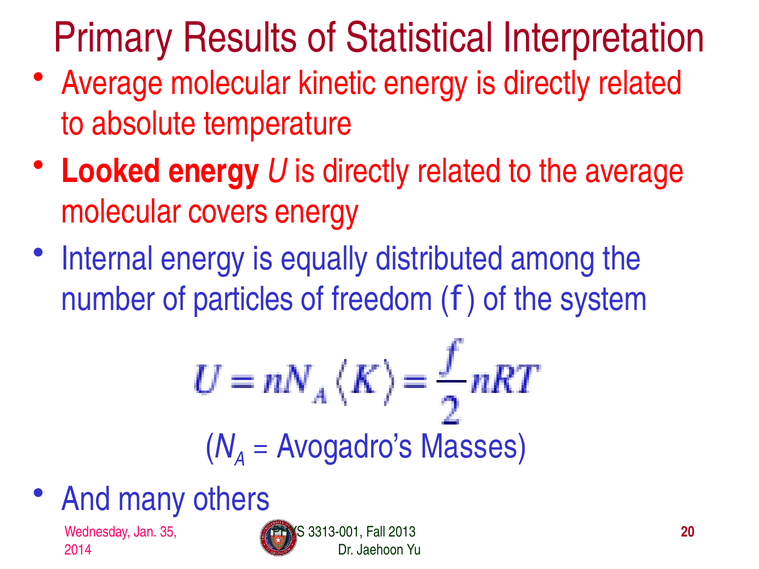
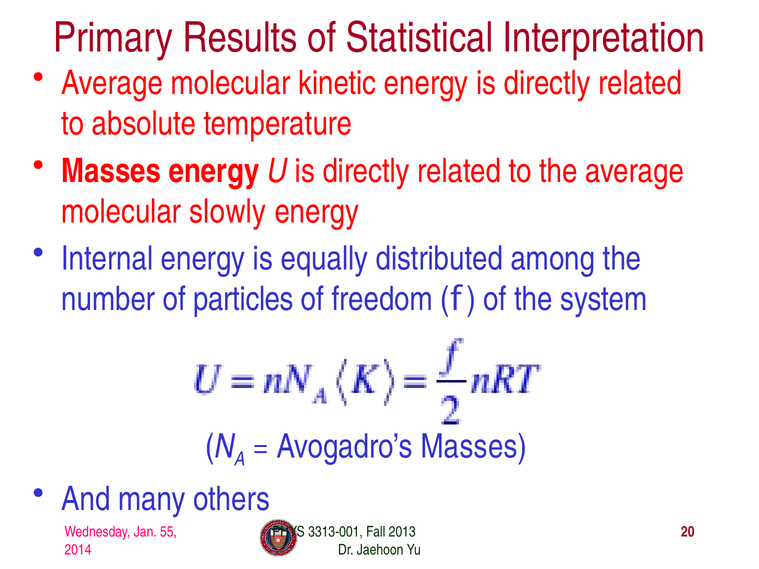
Looked at (111, 171): Looked -> Masses
covers: covers -> slowly
35: 35 -> 55
